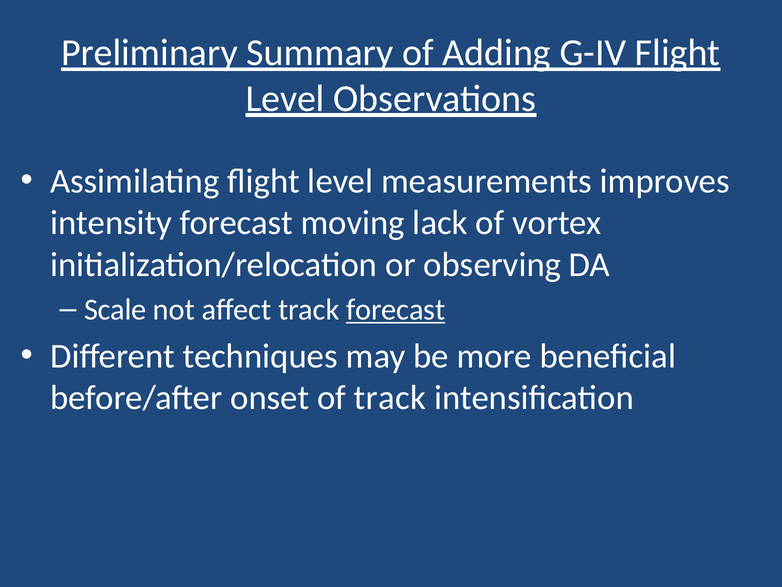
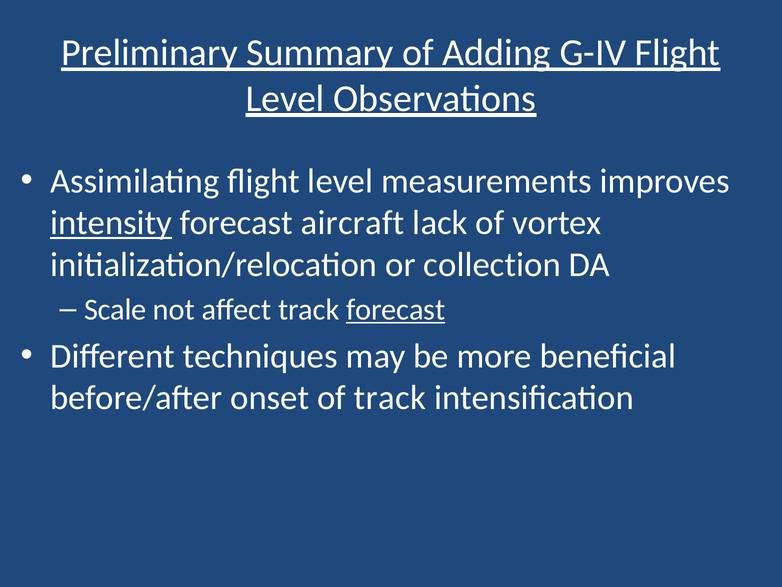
intensity underline: none -> present
moving: moving -> aircraft
observing: observing -> collection
